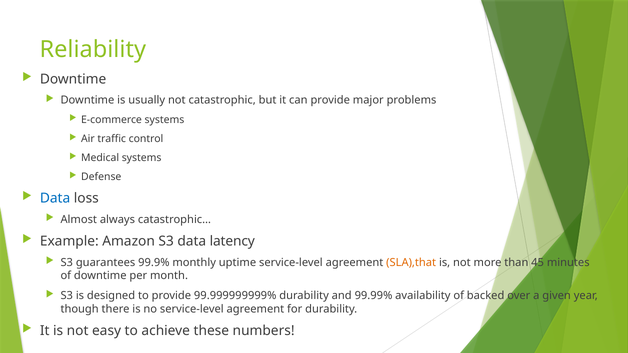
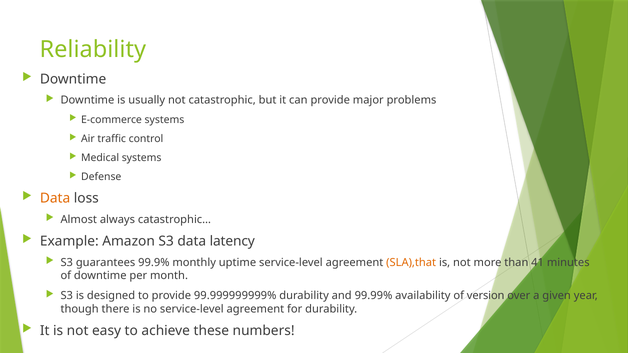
Data at (55, 198) colour: blue -> orange
45: 45 -> 41
backed: backed -> version
